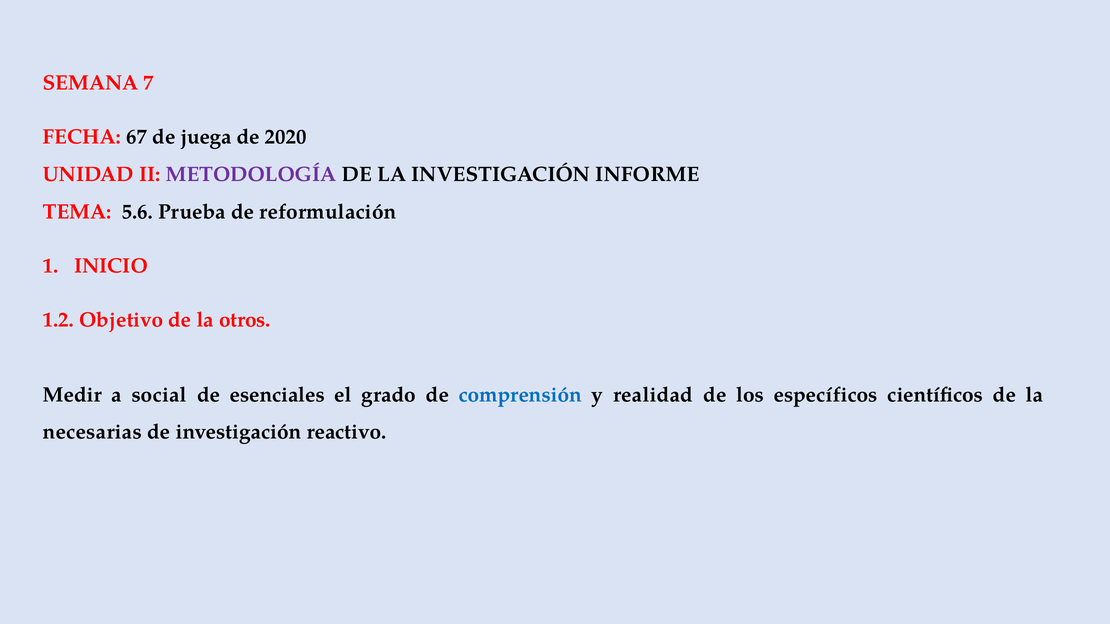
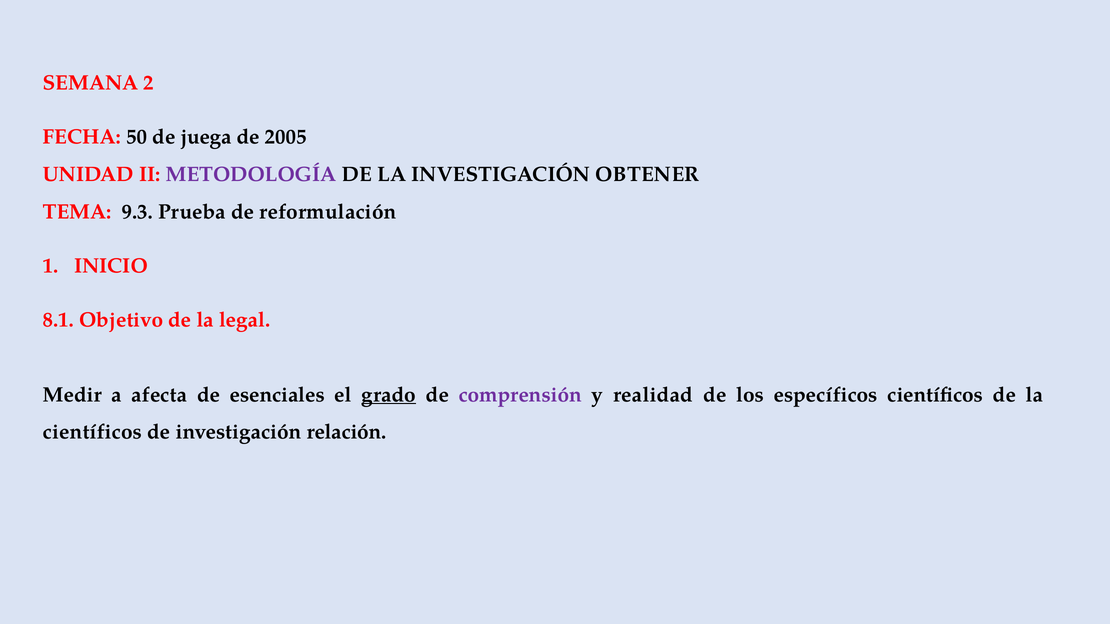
7: 7 -> 2
67: 67 -> 50
2020: 2020 -> 2005
INFORME: INFORME -> OBTENER
5.6: 5.6 -> 9.3
1.2: 1.2 -> 8.1
otros: otros -> legal
social: social -> afecta
grado underline: none -> present
comprensión colour: blue -> purple
necesarias at (92, 432): necesarias -> científicos
reactivo: reactivo -> relación
